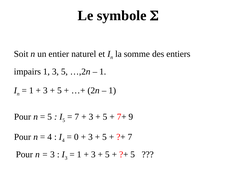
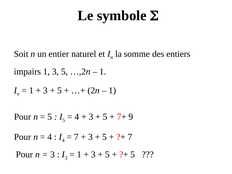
7 at (77, 117): 7 -> 4
0 at (76, 137): 0 -> 7
